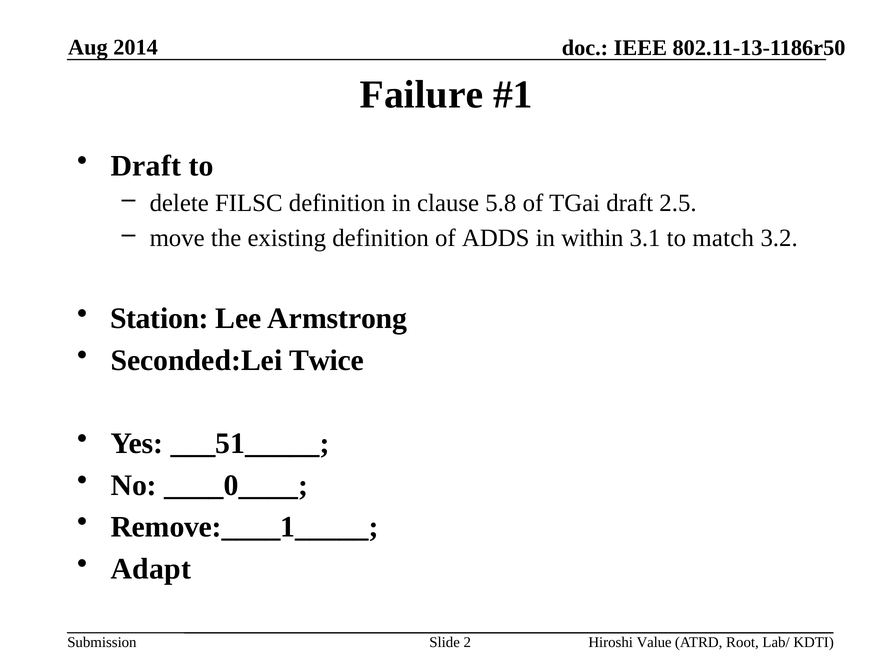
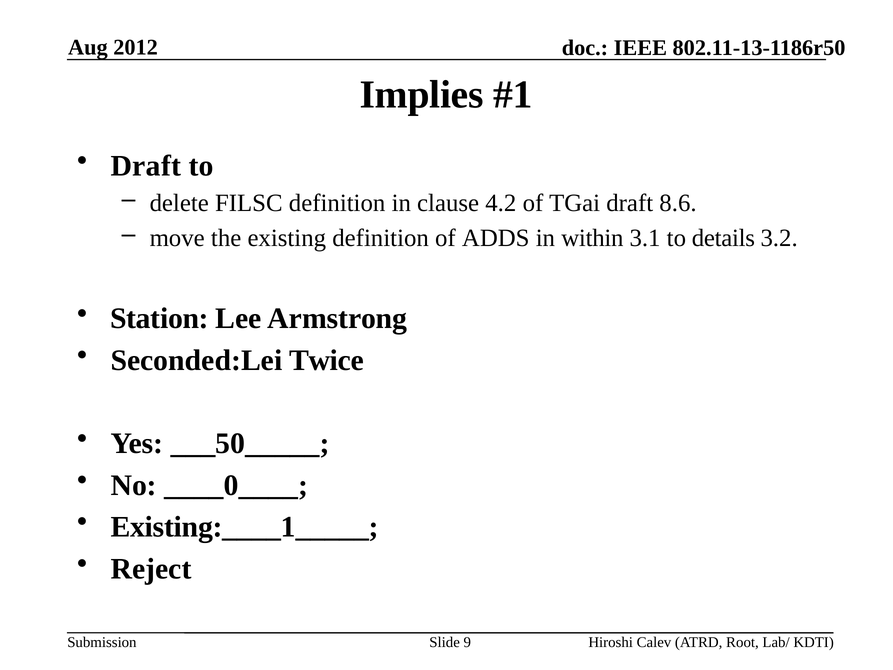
2014: 2014 -> 2012
Failure: Failure -> Implies
5.8: 5.8 -> 4.2
2.5: 2.5 -> 8.6
match: match -> details
___51_____: ___51_____ -> ___50_____
Remove:____1_____: Remove:____1_____ -> Existing:____1_____
Adapt: Adapt -> Reject
2: 2 -> 9
Value: Value -> Calev
